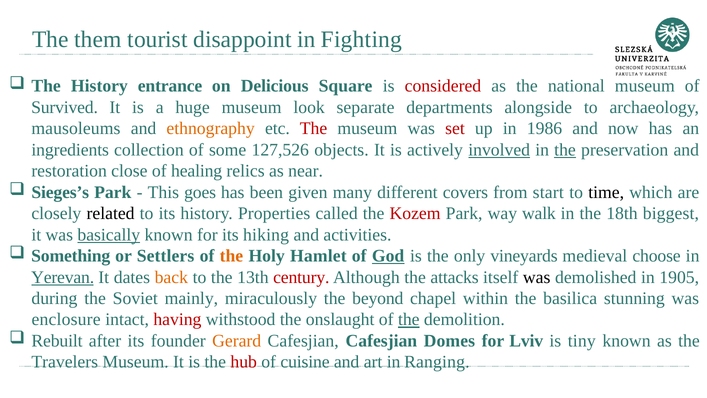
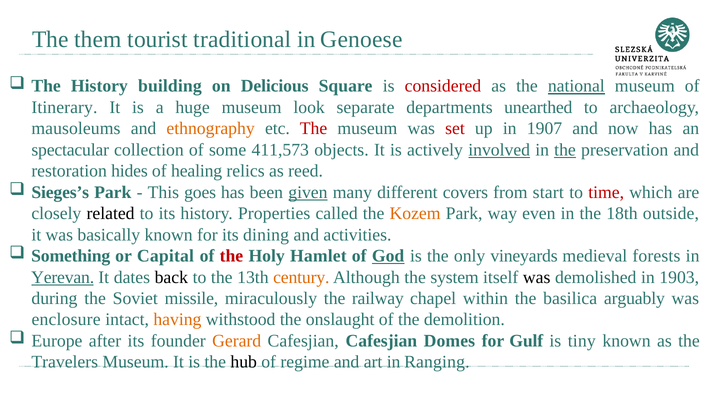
disappoint: disappoint -> traditional
Fighting: Fighting -> Genoese
entrance: entrance -> building
national underline: none -> present
Survived: Survived -> Itinerary
alongside: alongside -> unearthed
1986: 1986 -> 1907
ingredients: ingredients -> spectacular
127,526: 127,526 -> 411,573
close: close -> hides
near: near -> reed
given underline: none -> present
time colour: black -> red
Kozem colour: red -> orange
walk: walk -> even
biggest: biggest -> outside
basically underline: present -> none
hiking: hiking -> dining
Settlers: Settlers -> Capital
the at (231, 256) colour: orange -> red
choose: choose -> forests
back colour: orange -> black
century colour: red -> orange
attacks: attacks -> system
1905: 1905 -> 1903
mainly: mainly -> missile
beyond: beyond -> railway
stunning: stunning -> arguably
having colour: red -> orange
the at (409, 319) underline: present -> none
Rebuilt: Rebuilt -> Europe
Lviv: Lviv -> Gulf
hub colour: red -> black
cuisine: cuisine -> regime
